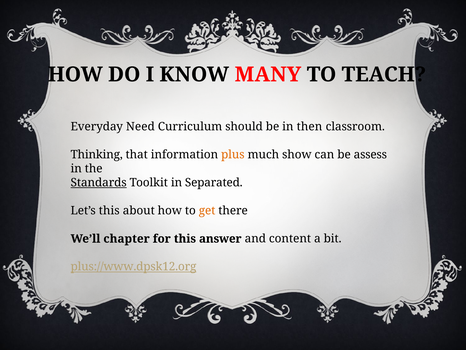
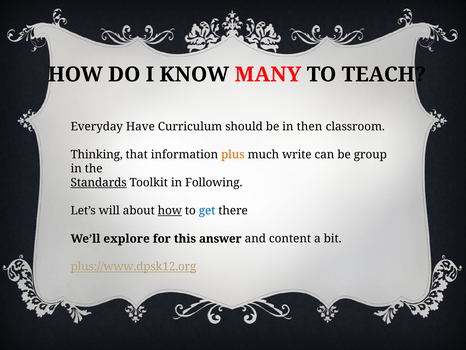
Need: Need -> Have
show: show -> write
assess: assess -> group
Separated: Separated -> Following
Let’s this: this -> will
how at (170, 210) underline: none -> present
get colour: orange -> blue
chapter: chapter -> explore
